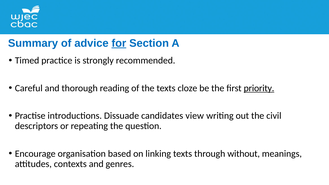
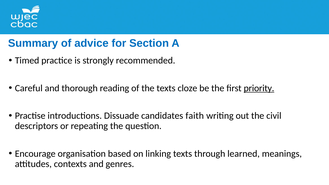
for underline: present -> none
view: view -> faith
without: without -> learned
